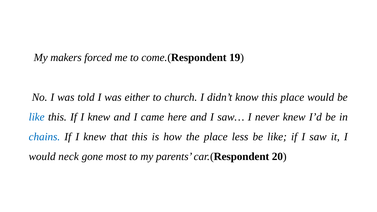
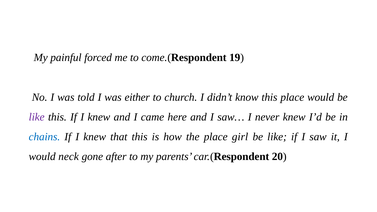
makers: makers -> painful
like at (37, 117) colour: blue -> purple
less: less -> girl
most: most -> after
